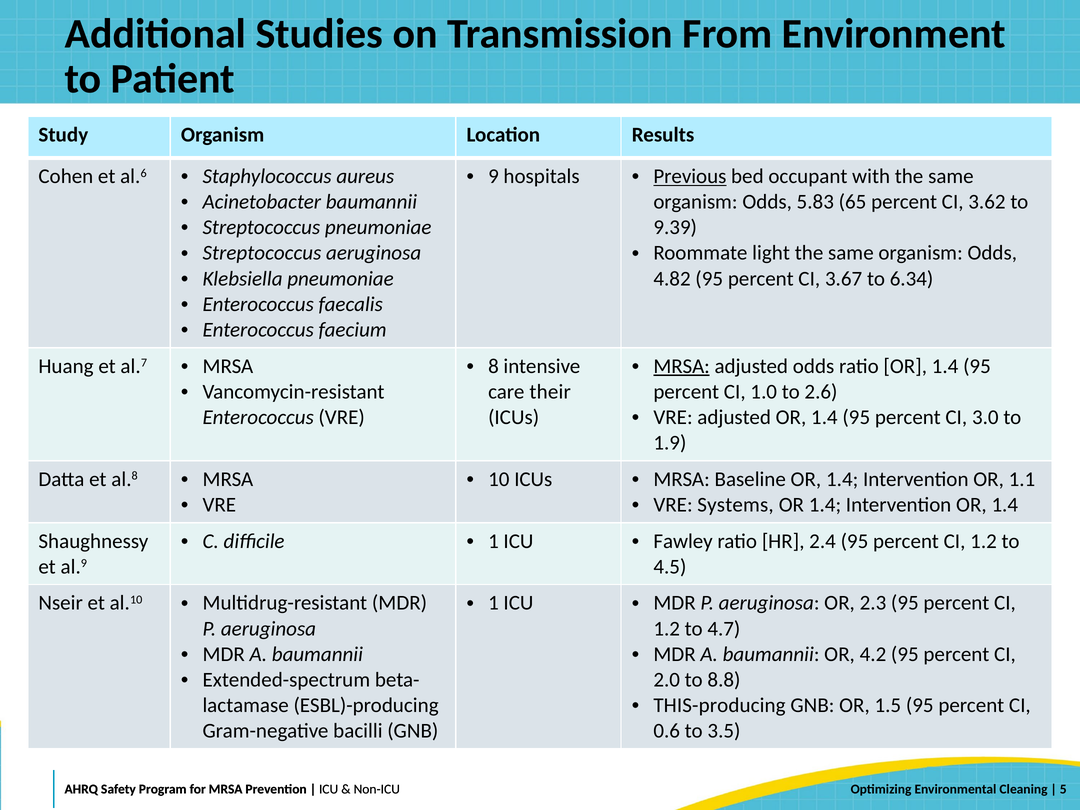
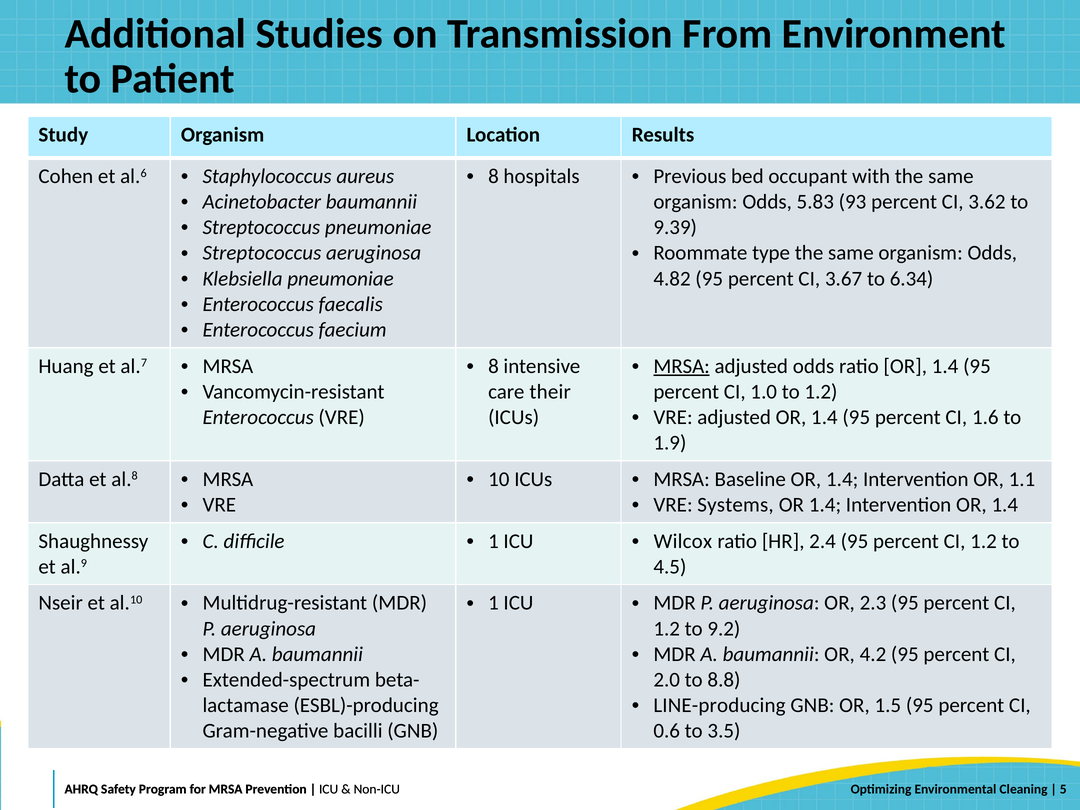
9 at (493, 176): 9 -> 8
Previous underline: present -> none
65: 65 -> 93
light: light -> type
to 2.6: 2.6 -> 1.2
3.0: 3.0 -> 1.6
Fawley: Fawley -> Wilcox
4.7: 4.7 -> 9.2
THIS-producing: THIS-producing -> LINE-producing
